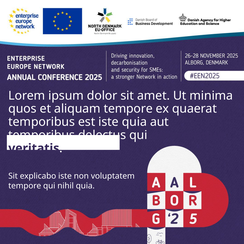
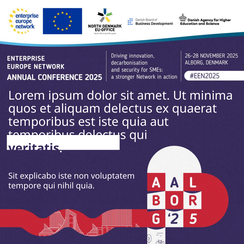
aliquam tempore: tempore -> delectus
